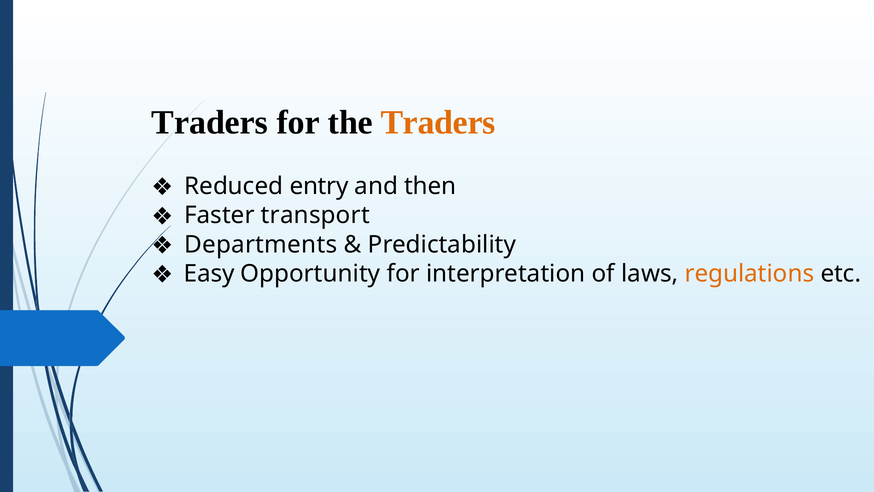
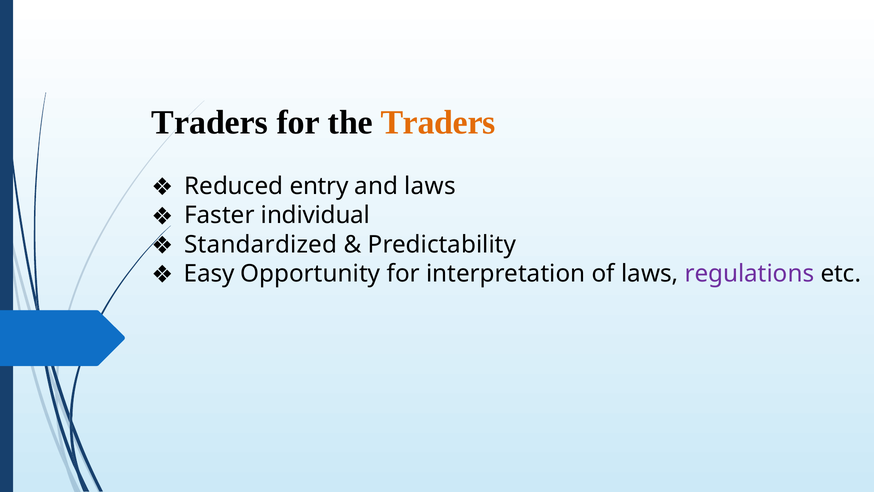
and then: then -> laws
transport: transport -> individual
Departments: Departments -> Standardized
regulations colour: orange -> purple
